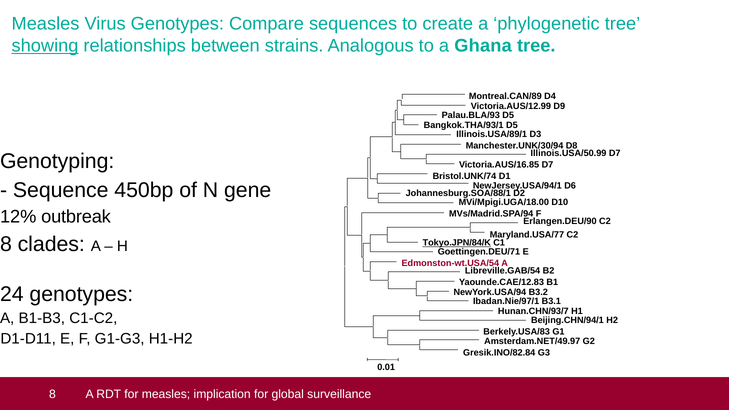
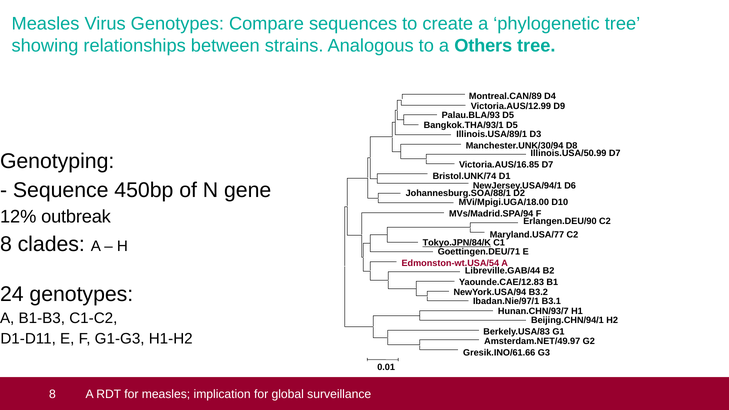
showing underline: present -> none
Ghana: Ghana -> Others
Libreville.GAB/54: Libreville.GAB/54 -> Libreville.GAB/44
Gresik.INO/82.84: Gresik.INO/82.84 -> Gresik.INO/61.66
